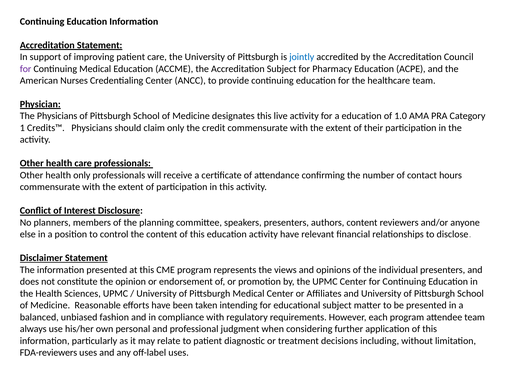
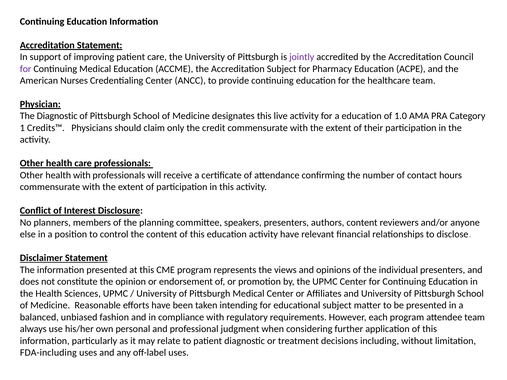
jointly colour: blue -> purple
The Physicians: Physicians -> Diagnostic
health only: only -> with
FDA-reviewers: FDA-reviewers -> FDA-including
